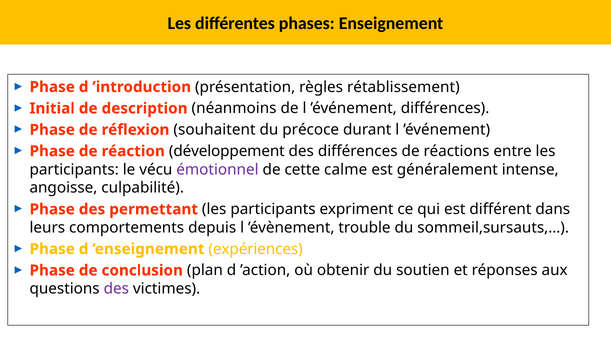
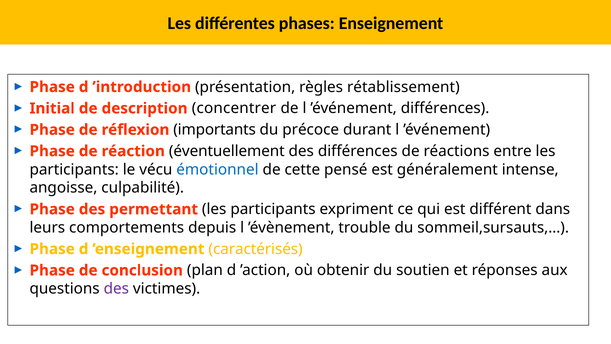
néanmoins: néanmoins -> concentrer
souhaitent: souhaitent -> importants
développement: développement -> éventuellement
émotionnel colour: purple -> blue
calme: calme -> pensé
expériences: expériences -> caractérisés
